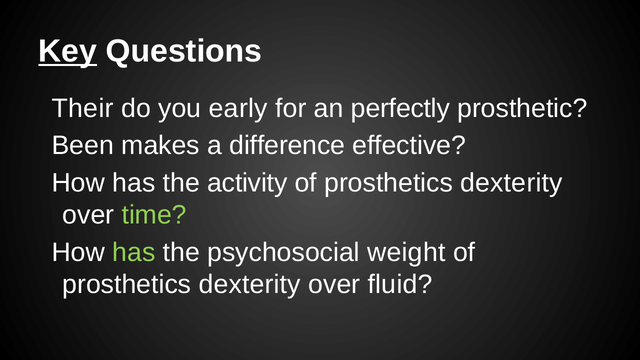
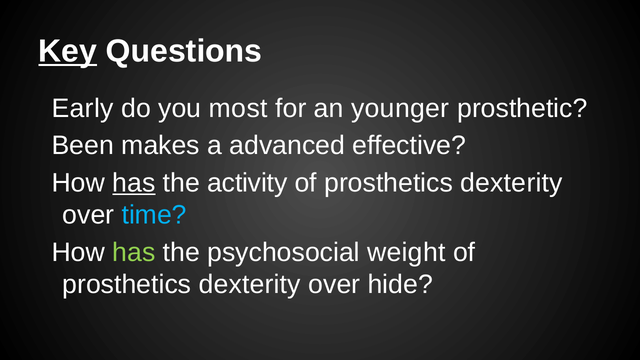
Their: Their -> Early
early: early -> most
perfectly: perfectly -> younger
difference: difference -> advanced
has at (134, 183) underline: none -> present
time colour: light green -> light blue
fluid: fluid -> hide
